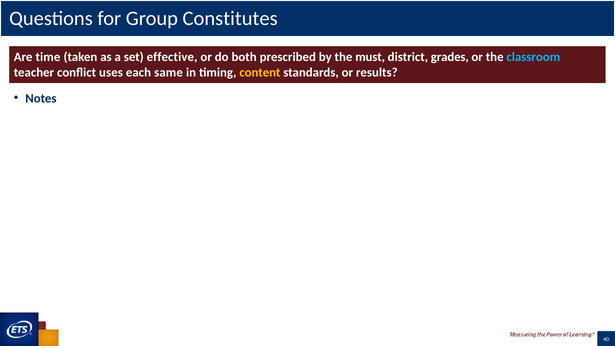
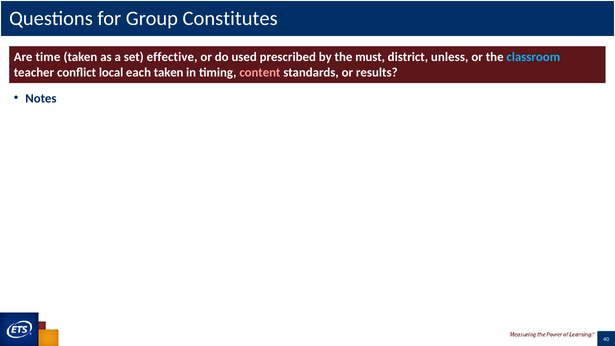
both: both -> used
grades: grades -> unless
uses: uses -> local
each same: same -> taken
content colour: yellow -> pink
